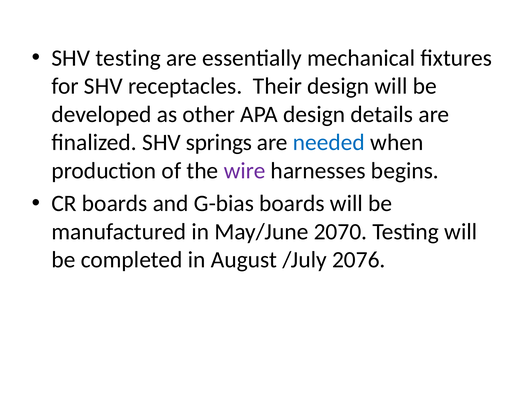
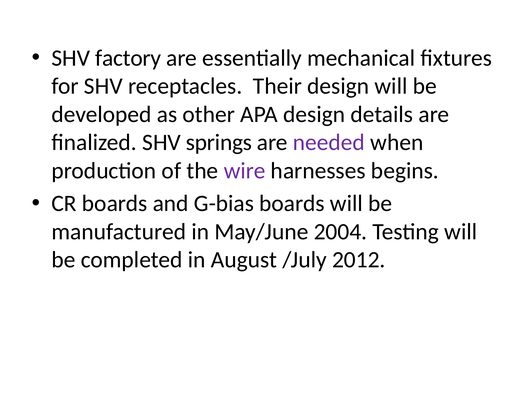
SHV testing: testing -> factory
needed colour: blue -> purple
2070: 2070 -> 2004
2076: 2076 -> 2012
